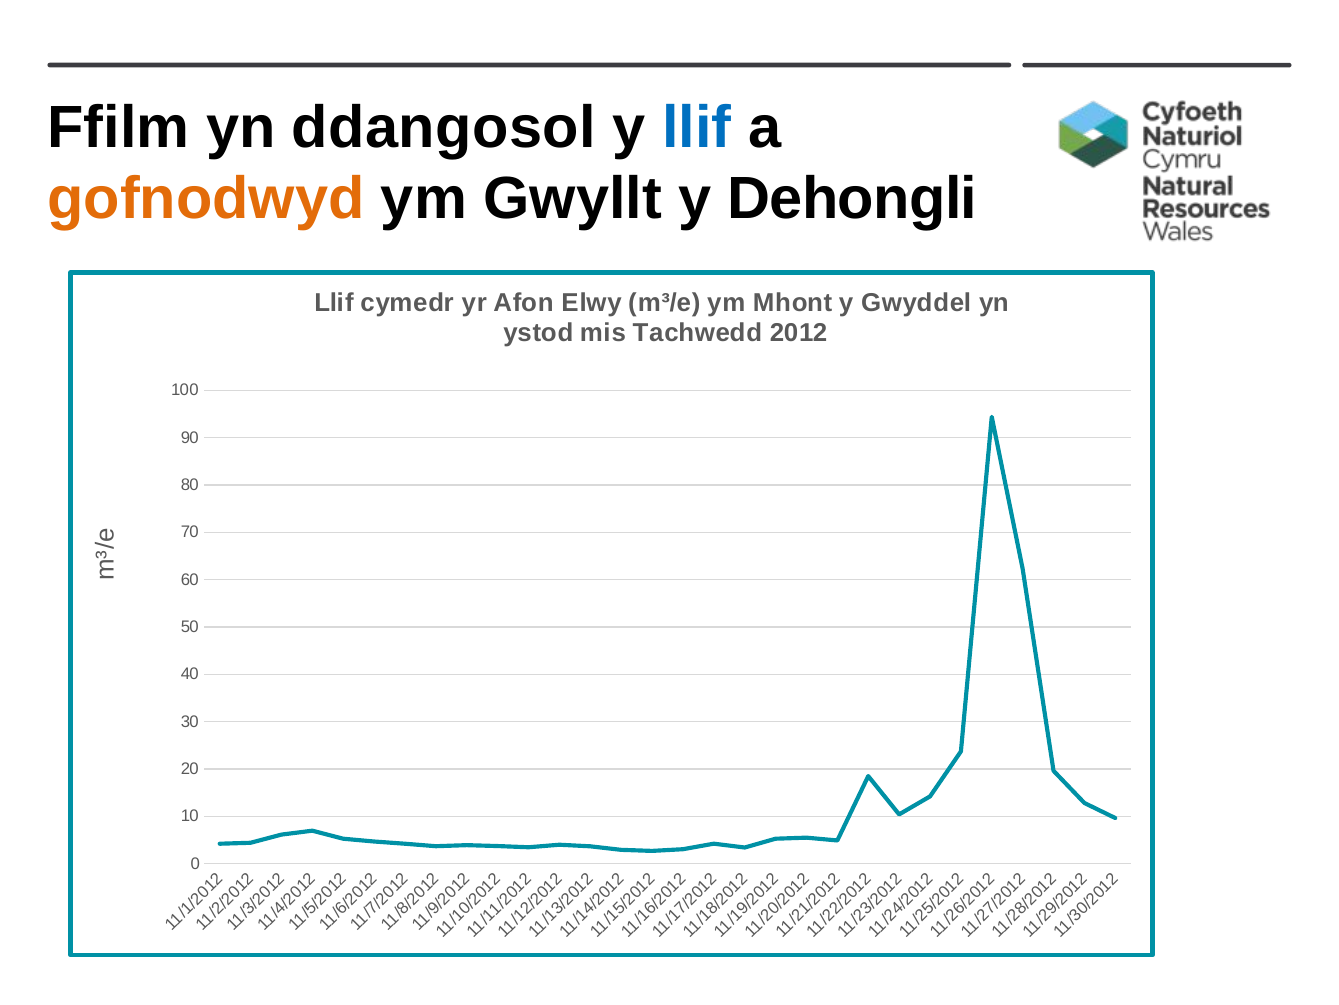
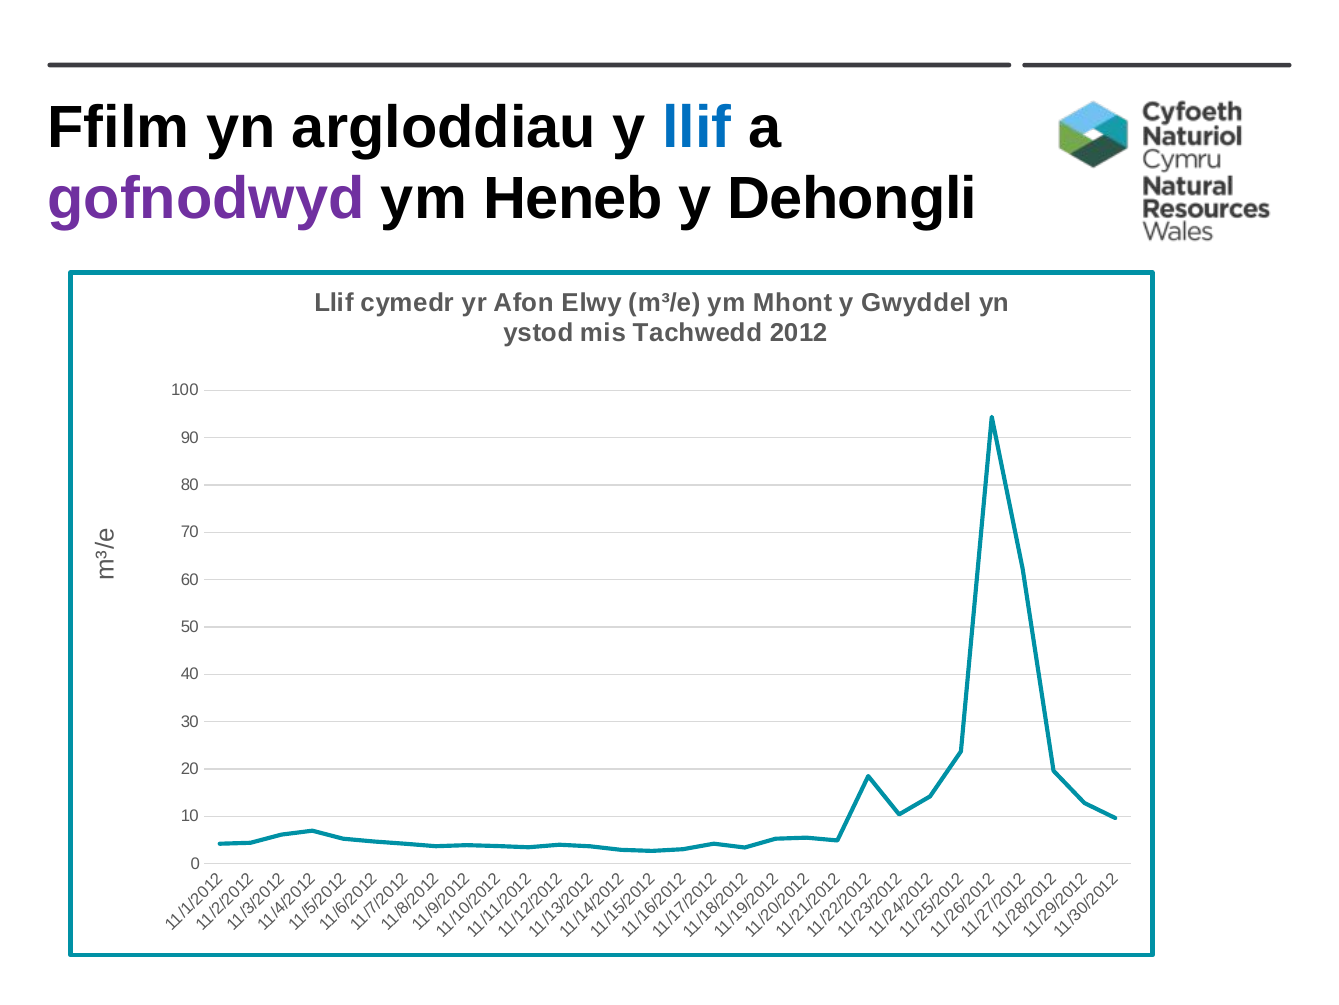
ddangosol: ddangosol -> argloddiau
gofnodwyd colour: orange -> purple
Gwyllt: Gwyllt -> Heneb
